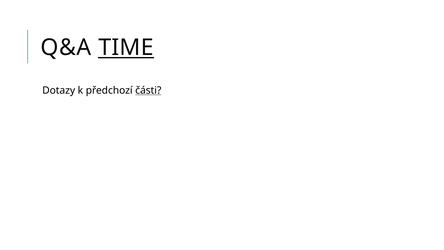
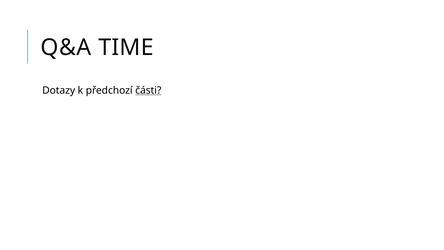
TIME underline: present -> none
